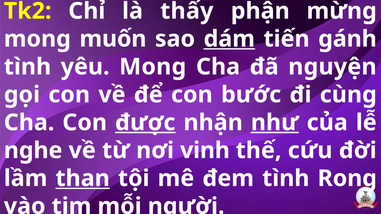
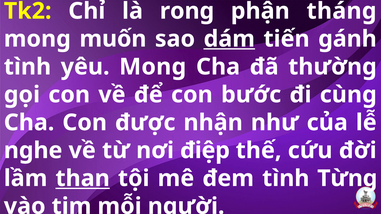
thấy: thấy -> rong
mừng: mừng -> tháng
nguyện: nguyện -> thường
được underline: present -> none
như underline: present -> none
vinh: vinh -> điệp
Rong: Rong -> Từng
